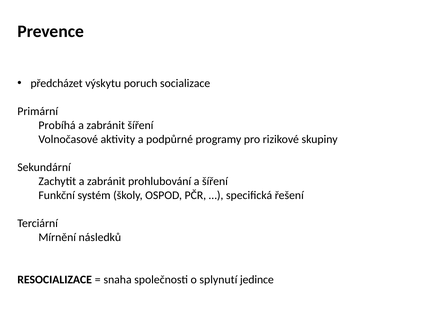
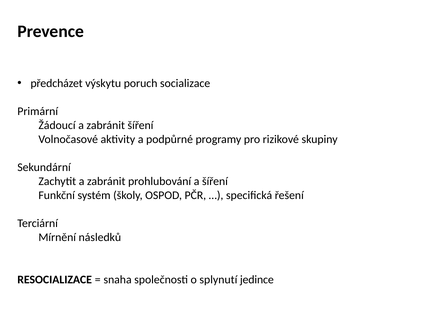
Probíhá: Probíhá -> Žádoucí
